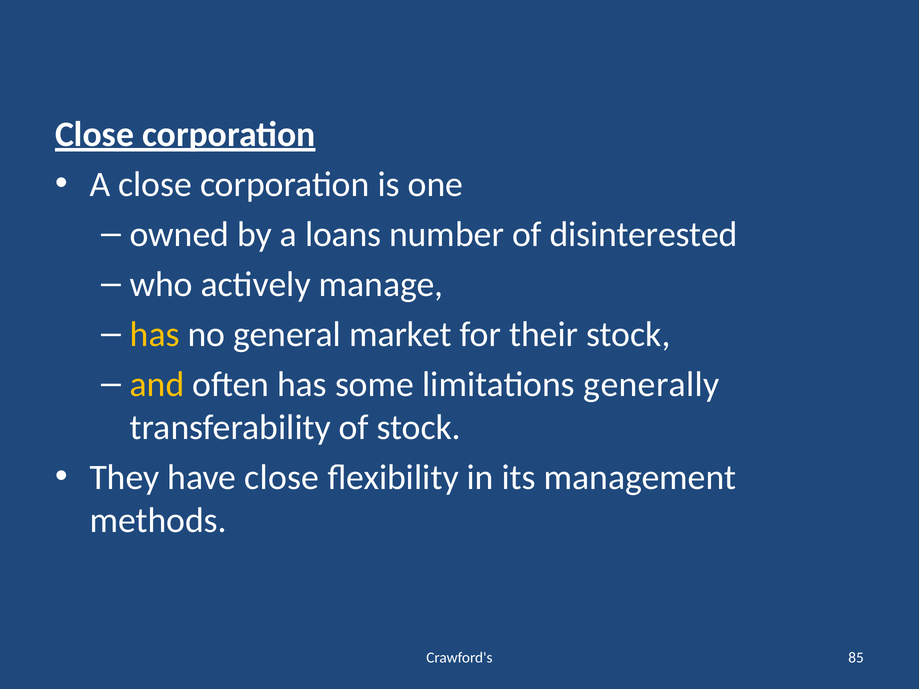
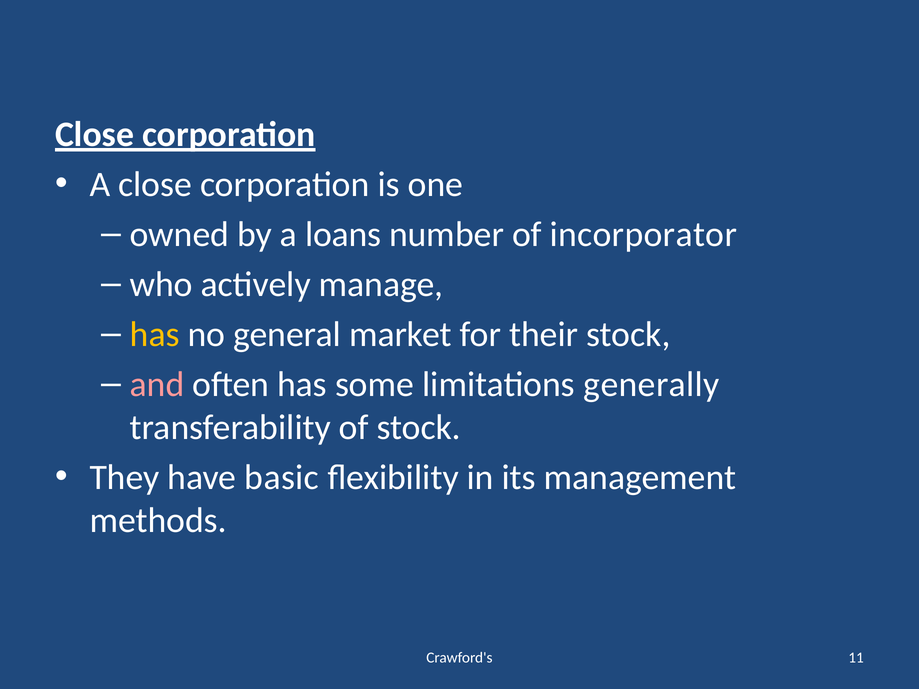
disinterested: disinterested -> incorporator
and colour: yellow -> pink
have close: close -> basic
85: 85 -> 11
